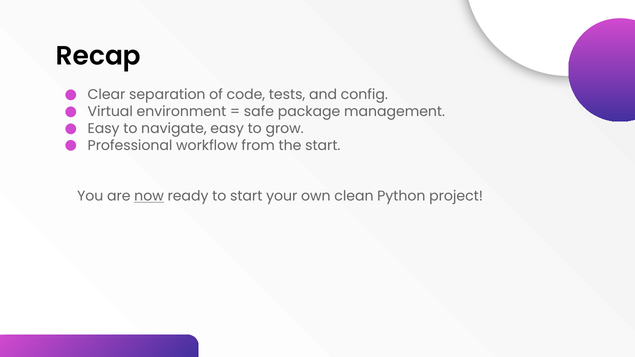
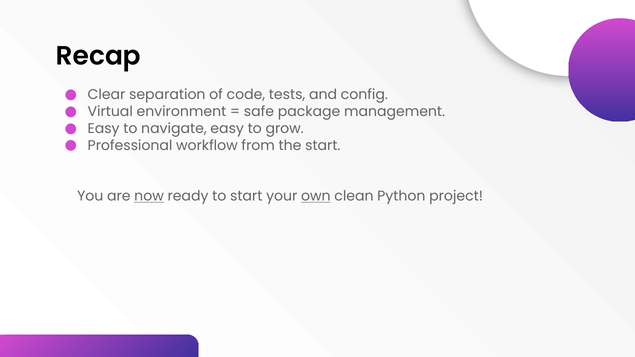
own underline: none -> present
